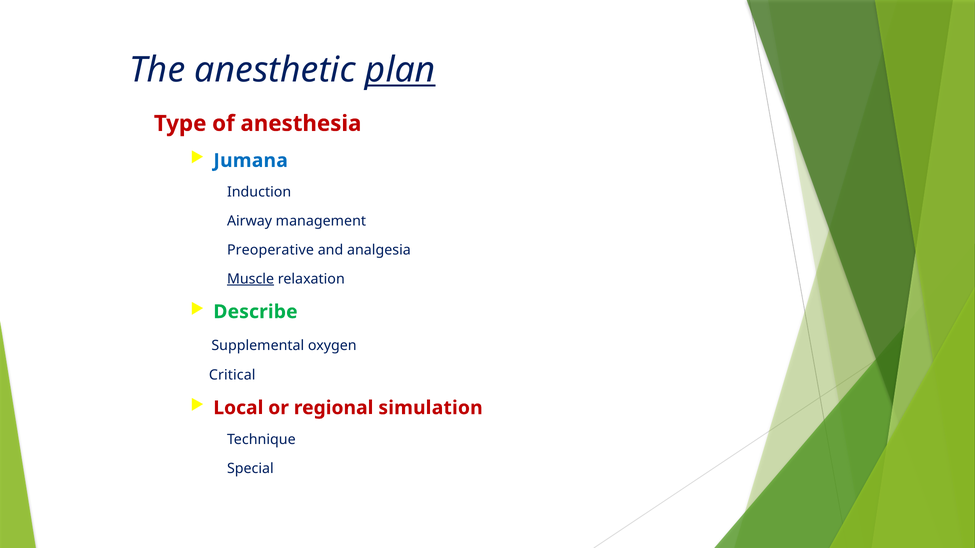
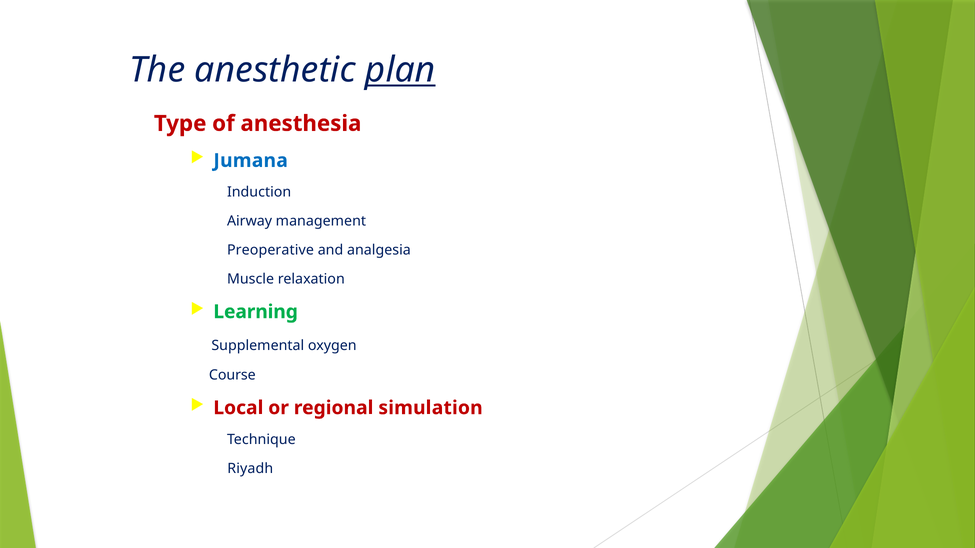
Muscle underline: present -> none
Describe: Describe -> Learning
Critical: Critical -> Course
Special: Special -> Riyadh
